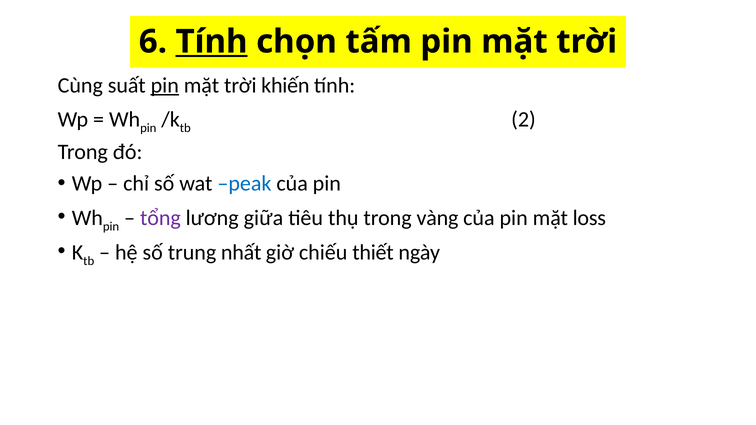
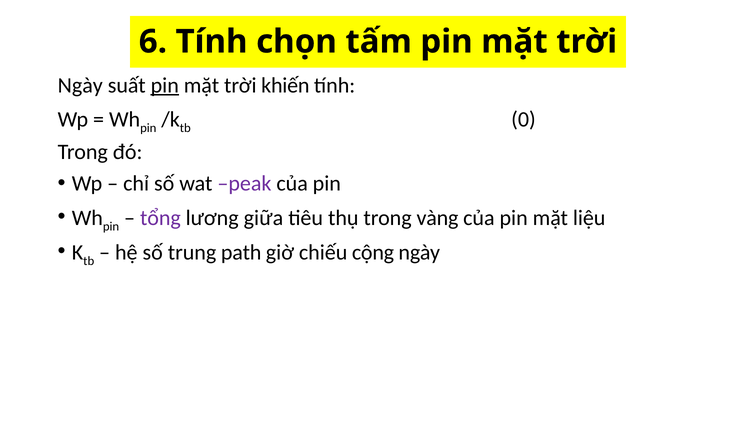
Tính at (212, 42) underline: present -> none
Cùng at (80, 85): Cùng -> Ngày
2: 2 -> 0
peak colour: blue -> purple
loss: loss -> liệu
nhất: nhất -> path
thiết: thiết -> cộng
